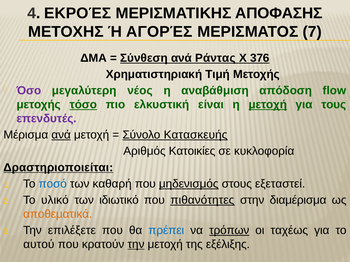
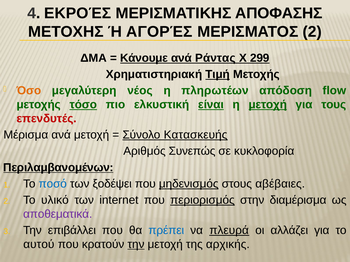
ΜΕΡΙΣΜΑΤΟΣ 7: 7 -> 2
Σύνθεση: Σύνθεση -> Κάνουμε
376: 376 -> 299
Τιμή underline: none -> present
Όσο colour: purple -> orange
αναβάθμιση: αναβάθμιση -> πληρωτέων
είναι underline: none -> present
επενδυτές colour: purple -> red
ανά at (61, 135) underline: present -> none
Κατοικίες: Κατοικίες -> Συνεπώς
Δραστηριοποιείται: Δραστηριοποιείται -> Περιλαμβανομένων
καθαρή: καθαρή -> ξοδέψει
εξεταστεί: εξεταστεί -> αβέβαιες
ιδιωτικό: ιδιωτικό -> internet
πιθανότητες: πιθανότητες -> περιορισμός
αποθεματικά colour: orange -> purple
επιλέξετε: επιλέξετε -> επιβάλλει
τρόπων: τρόπων -> πλευρά
ταχέως: ταχέως -> αλλάζει
εξέλιξης: εξέλιξης -> αρχικής
